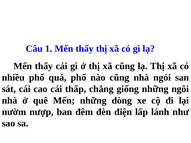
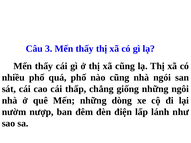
1: 1 -> 3
